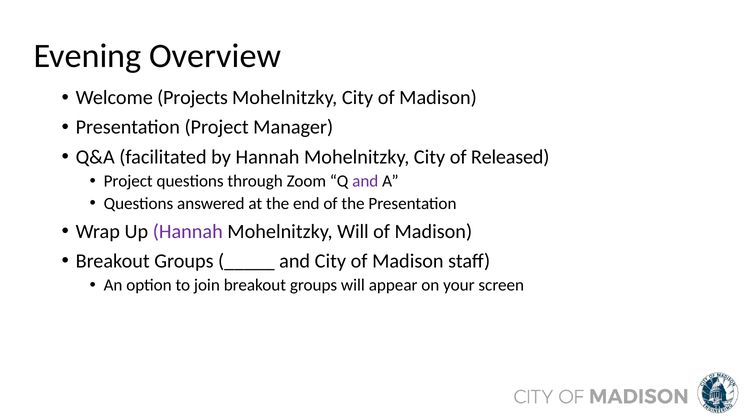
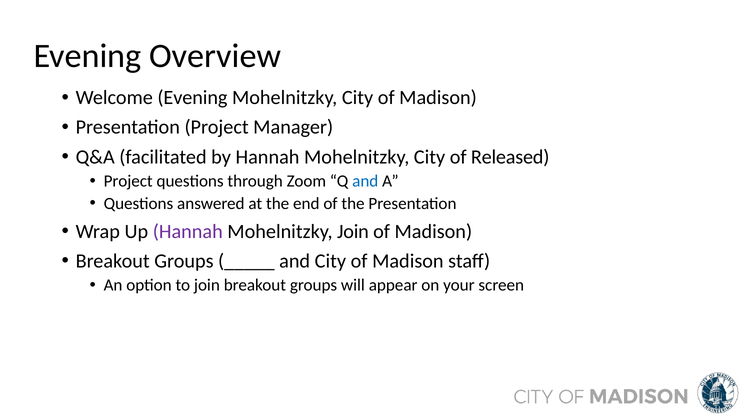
Welcome Projects: Projects -> Evening
and at (365, 181) colour: purple -> blue
Mohelnitzky Will: Will -> Join
